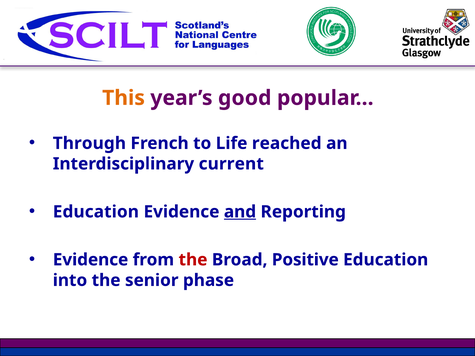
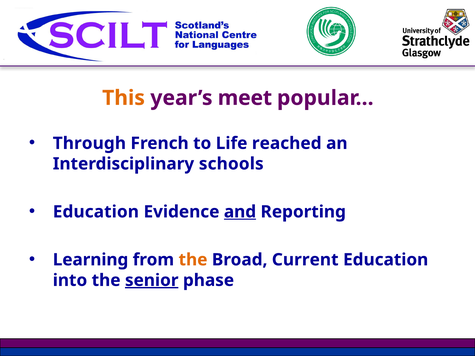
good: good -> meet
current: current -> schools
Evidence at (91, 260): Evidence -> Learning
the at (193, 260) colour: red -> orange
Positive: Positive -> Current
senior underline: none -> present
